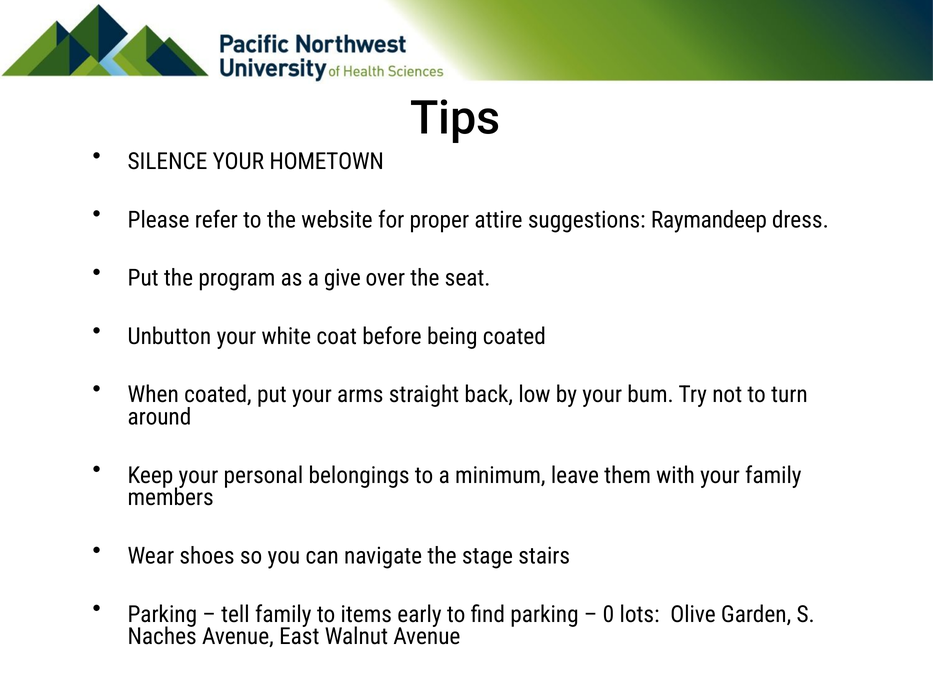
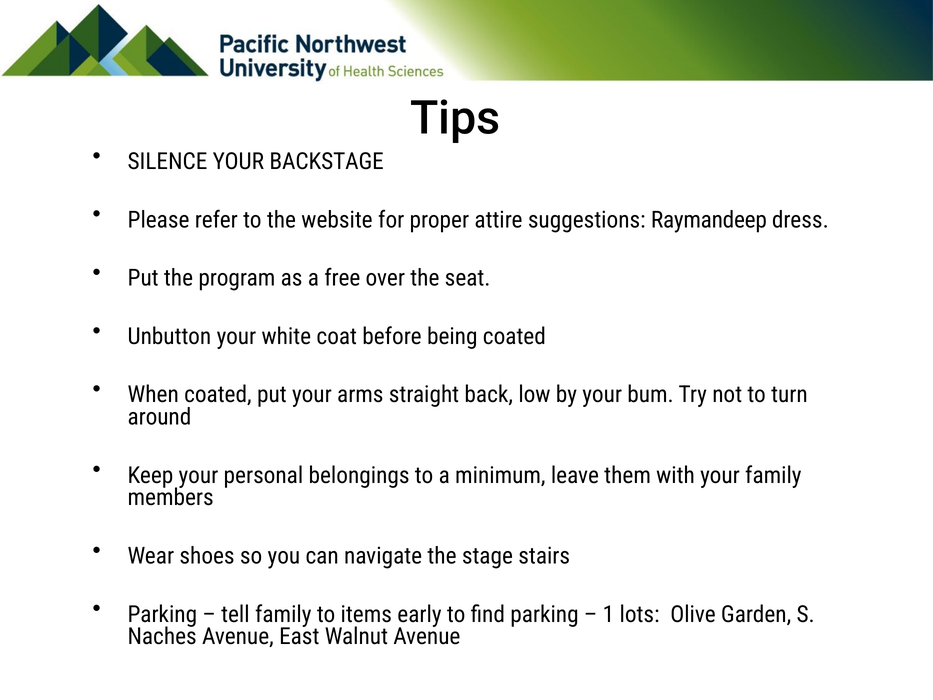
HOMETOWN: HOMETOWN -> BACKSTAGE
give: give -> free
0: 0 -> 1
